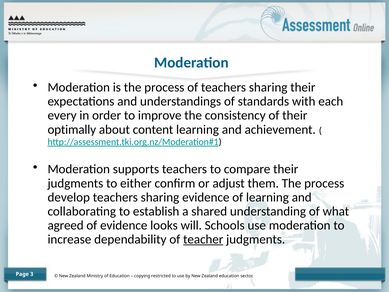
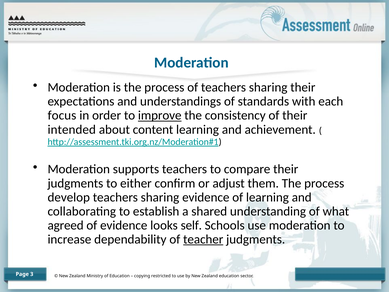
every: every -> focus
improve underline: none -> present
optimally: optimally -> intended
will: will -> self
